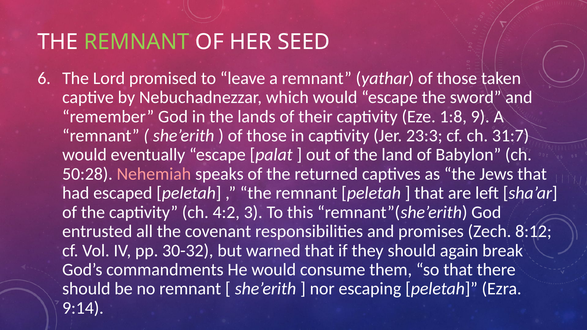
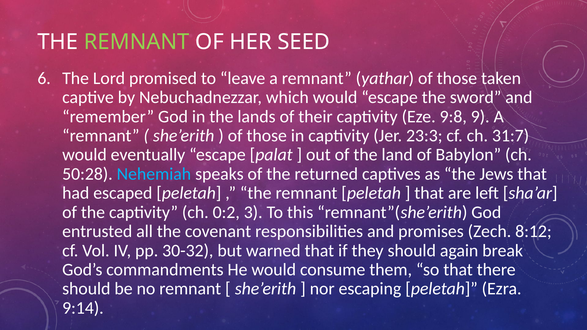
1:8: 1:8 -> 9:8
Nehemiah colour: pink -> light blue
4:2: 4:2 -> 0:2
